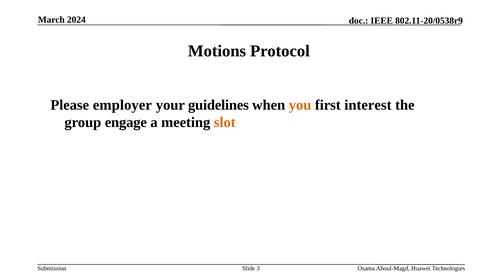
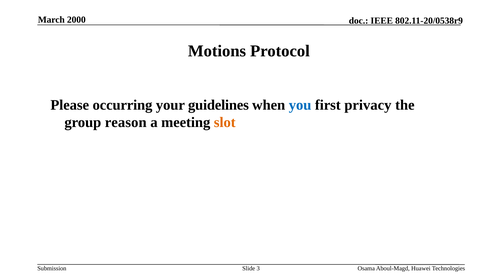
2024: 2024 -> 2000
employer: employer -> occurring
you colour: orange -> blue
interest: interest -> privacy
engage: engage -> reason
